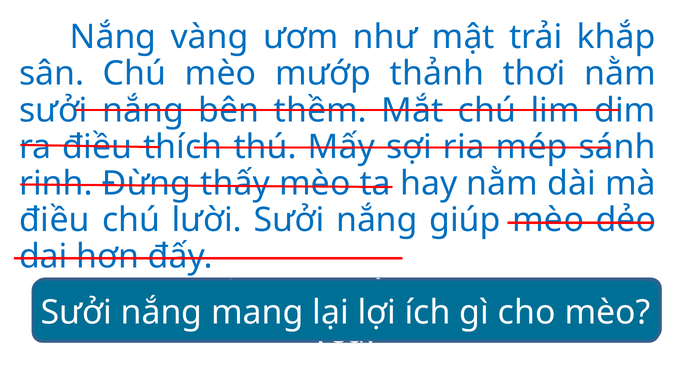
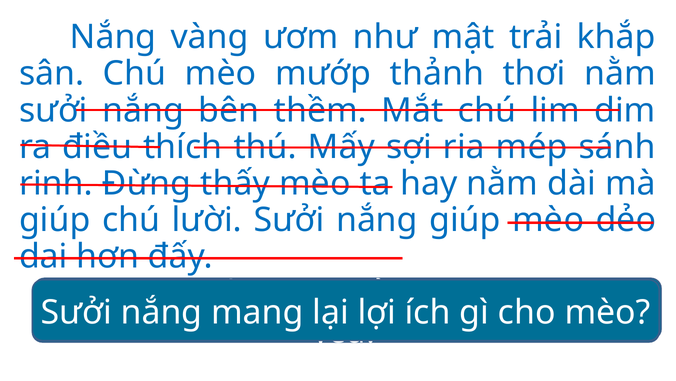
điều at (55, 220): điều -> giúp
